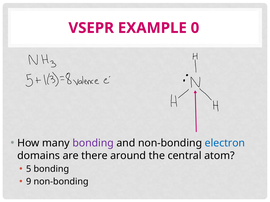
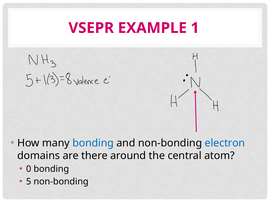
0: 0 -> 1
bonding at (93, 143) colour: purple -> blue
5: 5 -> 0
9: 9 -> 5
